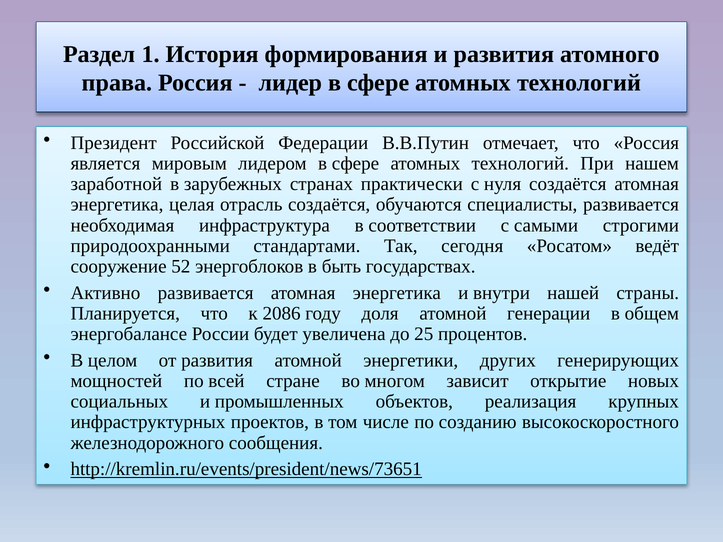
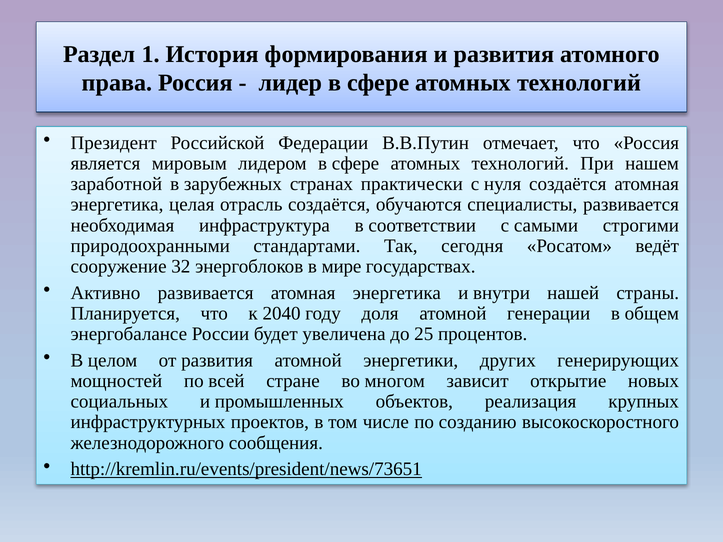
52: 52 -> 32
быть: быть -> мире
2086: 2086 -> 2040
